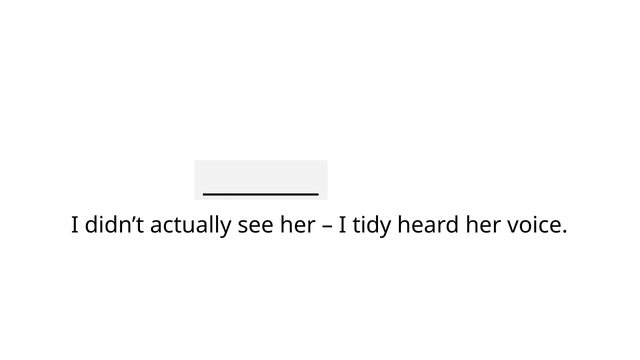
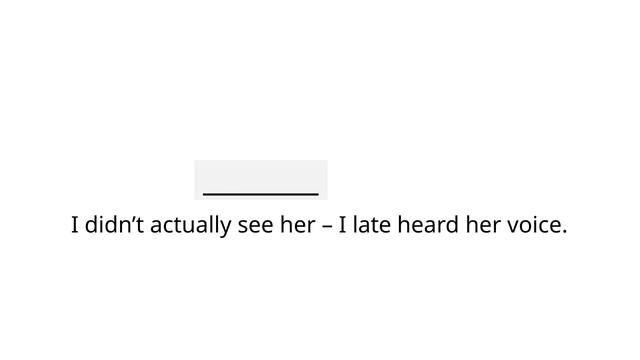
tidy: tidy -> late
